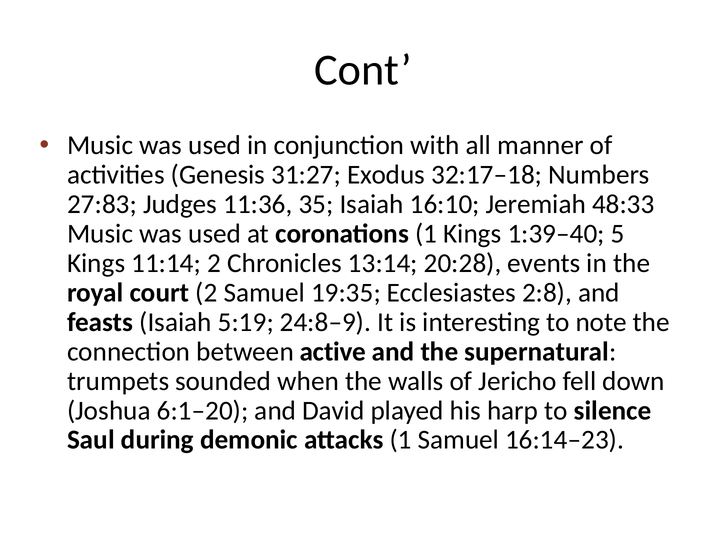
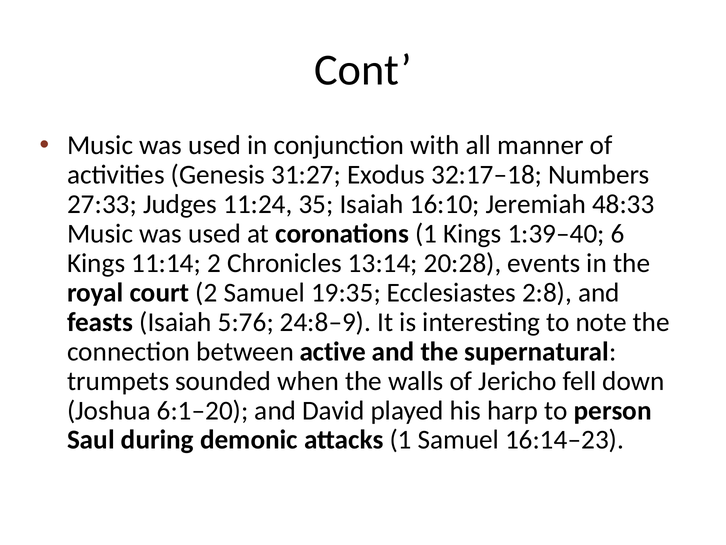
27:83: 27:83 -> 27:33
11:36: 11:36 -> 11:24
5: 5 -> 6
5:19: 5:19 -> 5:76
silence: silence -> person
